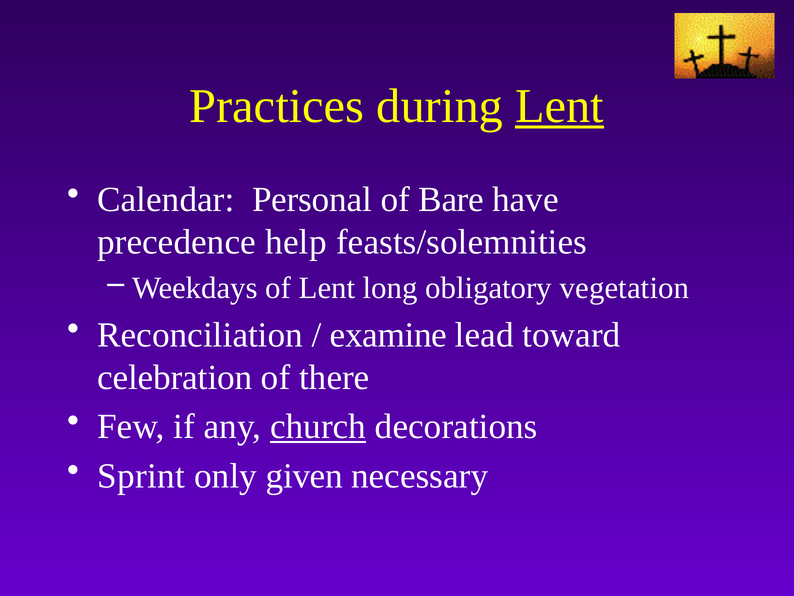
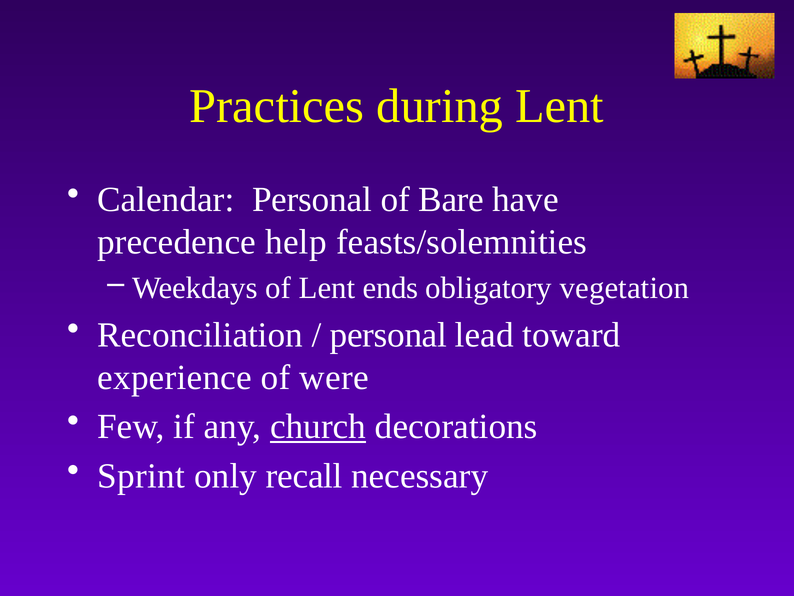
Lent at (560, 106) underline: present -> none
long: long -> ends
examine at (388, 335): examine -> personal
celebration: celebration -> experience
there: there -> were
given: given -> recall
